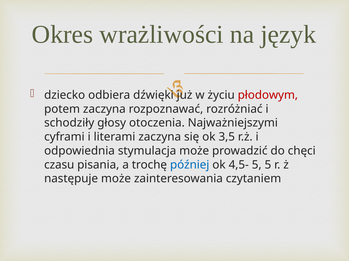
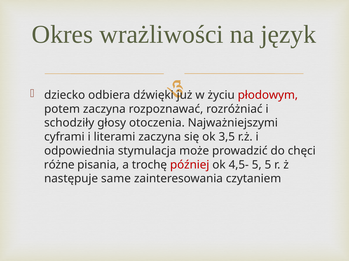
czasu: czasu -> różne
później colour: blue -> red
następuje może: może -> same
